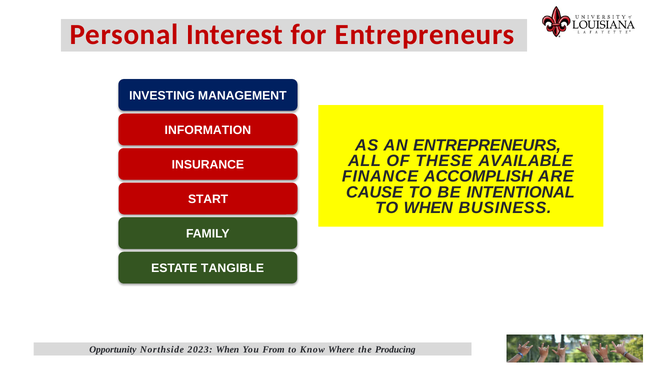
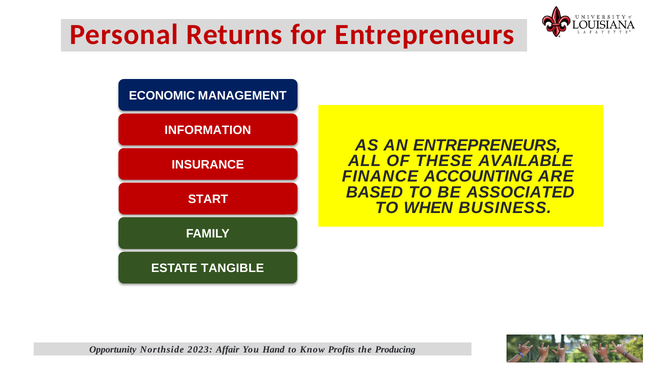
Interest: Interest -> Returns
INVESTING: INVESTING -> ECONOMIC
ACCOMPLISH: ACCOMPLISH -> ACCOUNTING
CAUSE: CAUSE -> BASED
INTENTIONAL: INTENTIONAL -> ASSOCIATED
2023 When: When -> Affair
From: From -> Hand
Where: Where -> Profits
